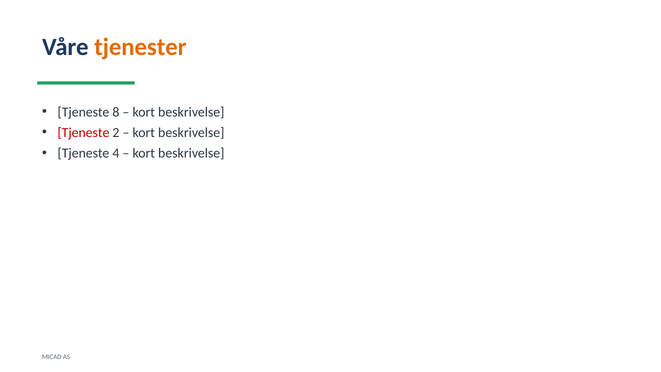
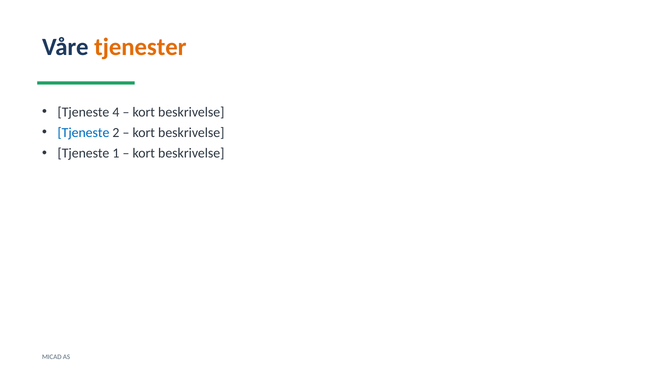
8: 8 -> 4
Tjeneste at (83, 133) colour: red -> blue
4: 4 -> 1
